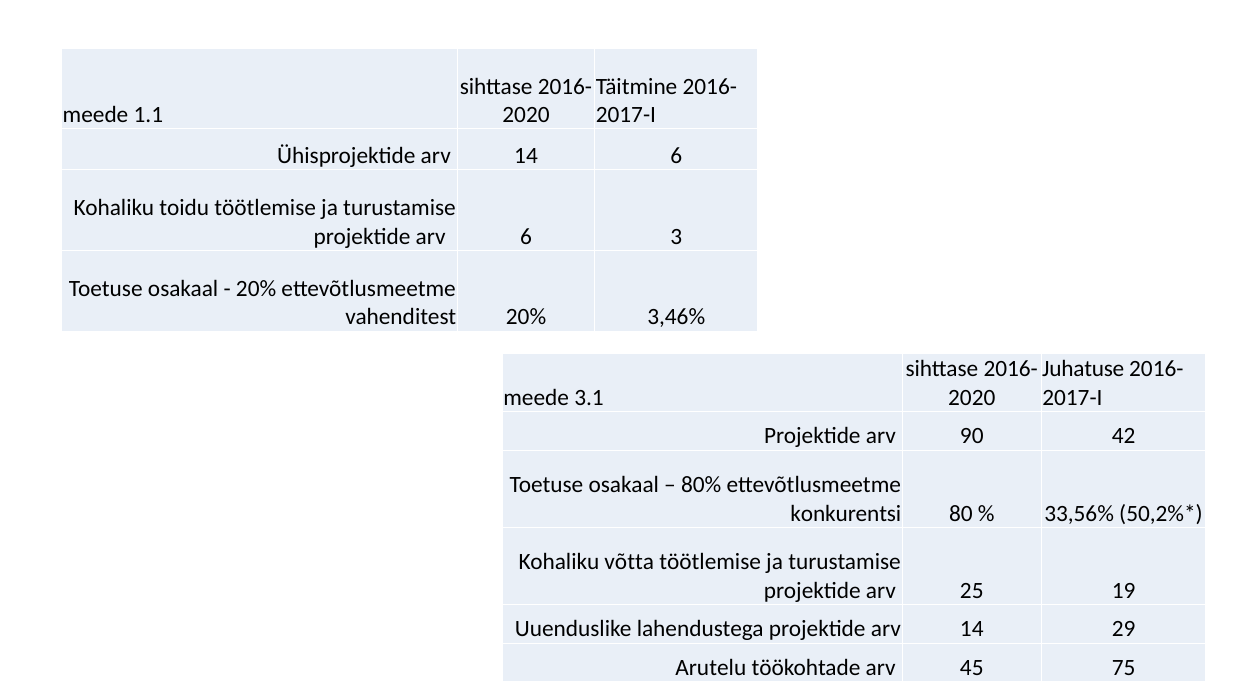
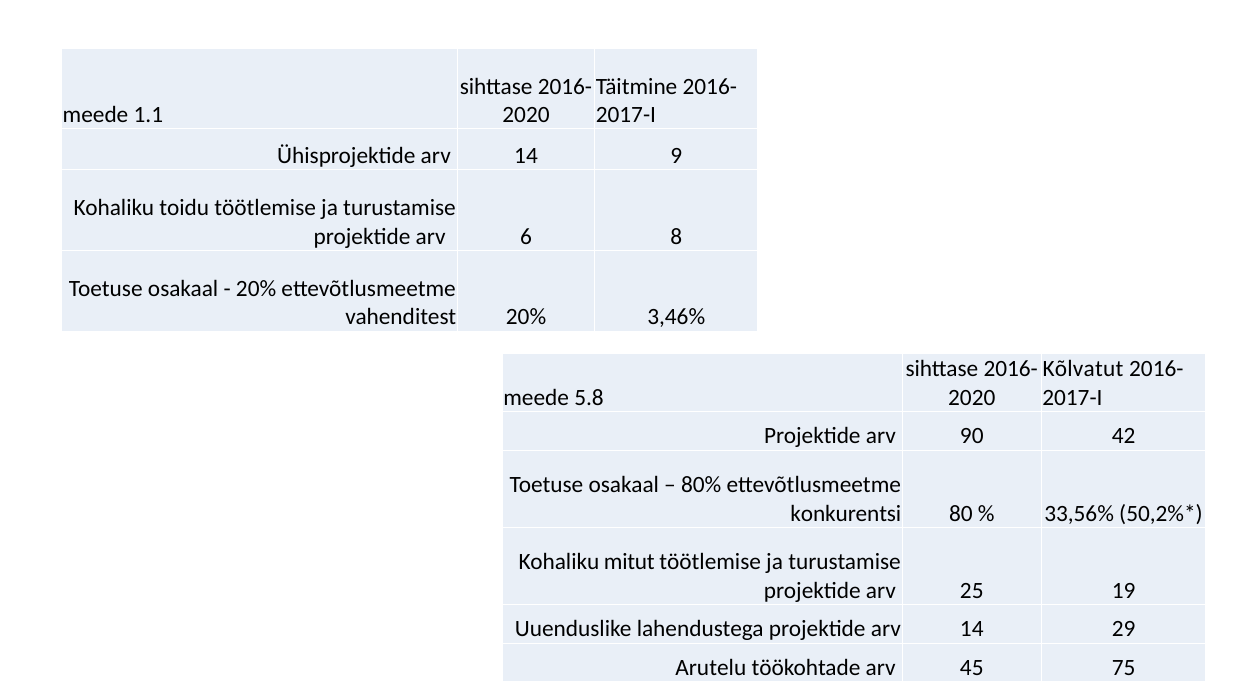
14 6: 6 -> 9
3: 3 -> 8
Juhatuse: Juhatuse -> Kõlvatut
3.1: 3.1 -> 5.8
võtta: võtta -> mitut
